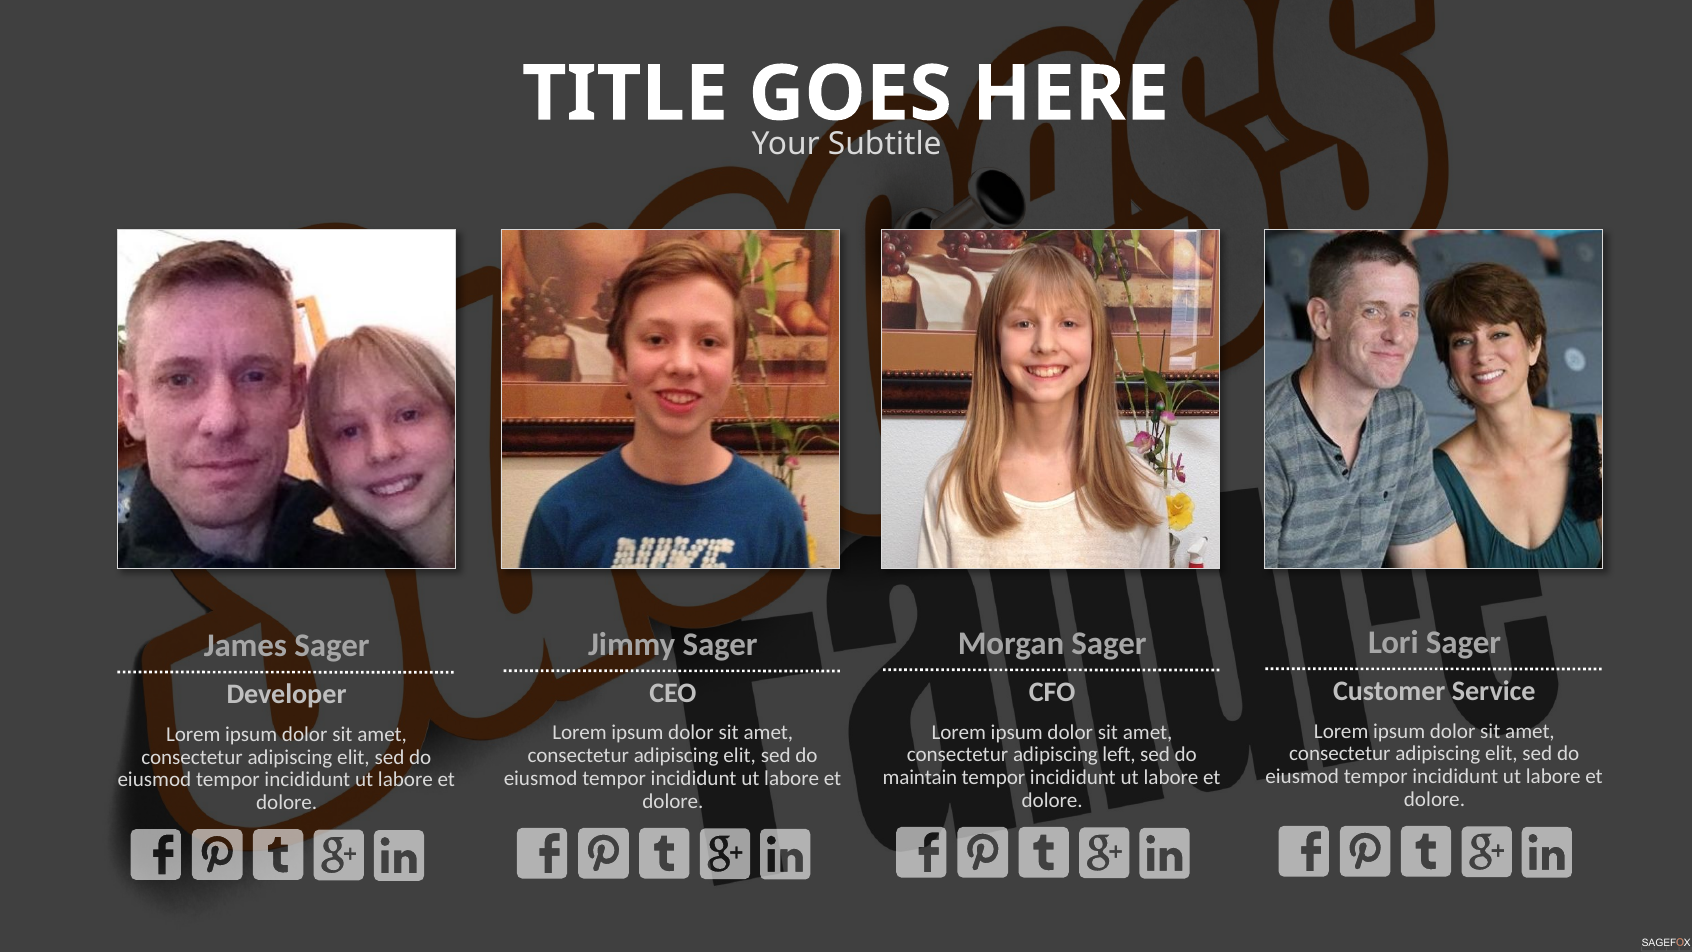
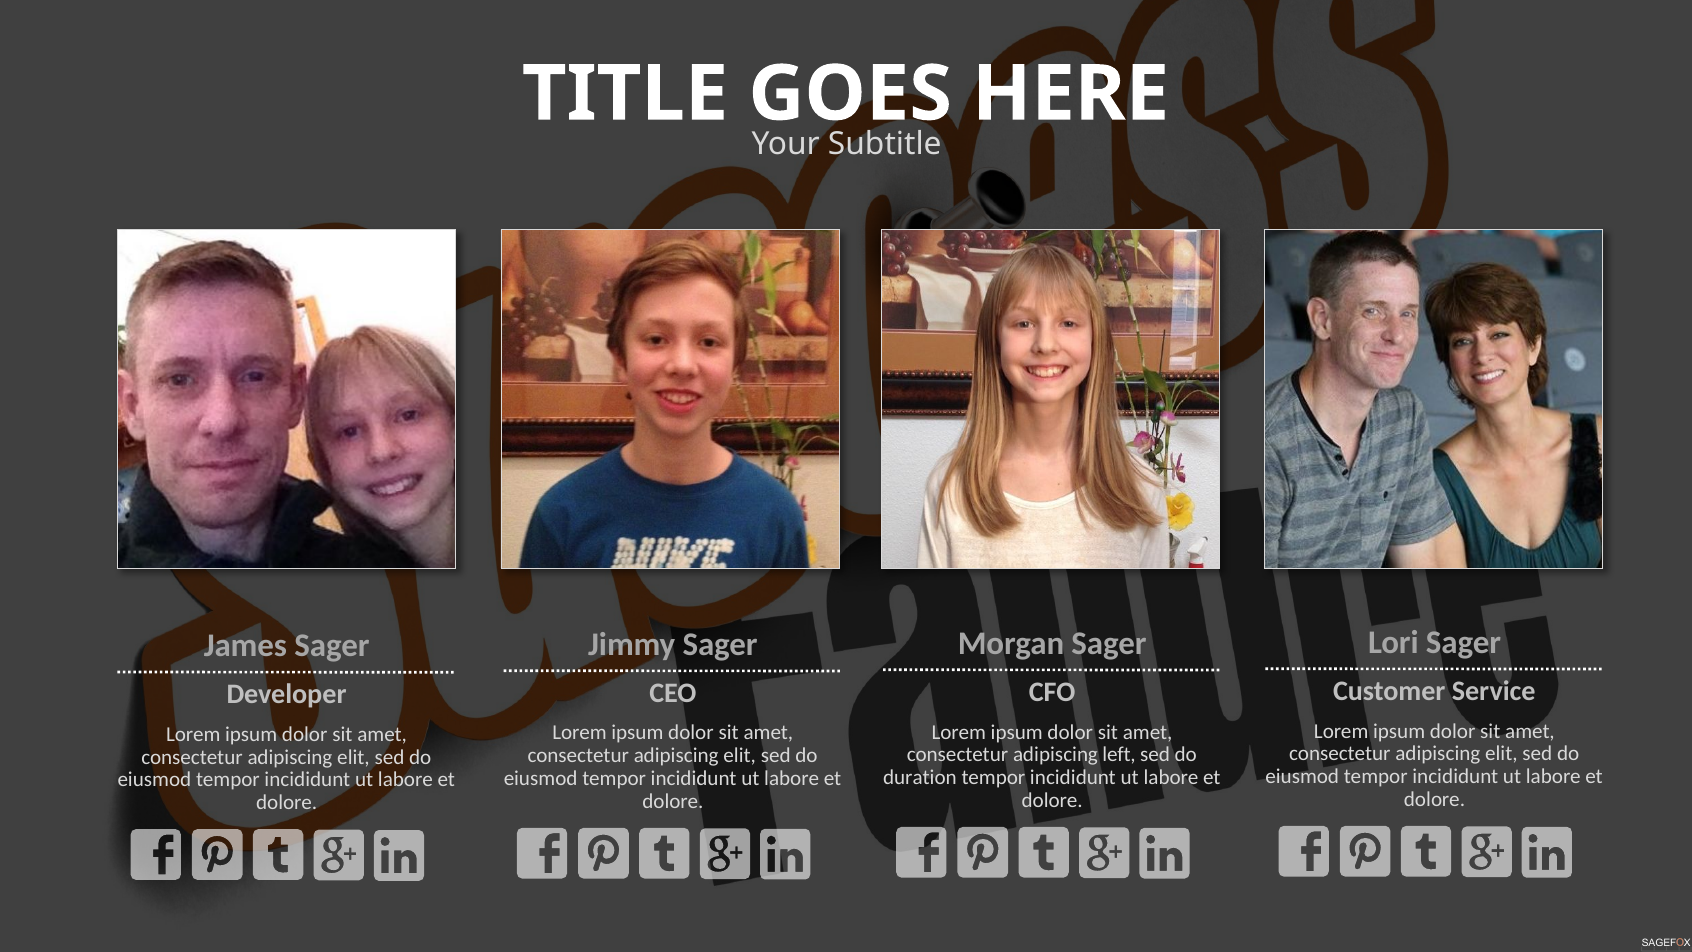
maintain: maintain -> duration
